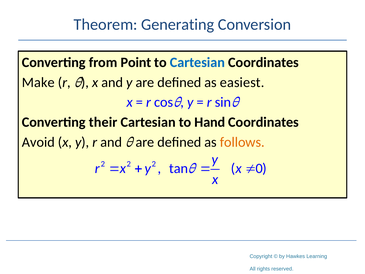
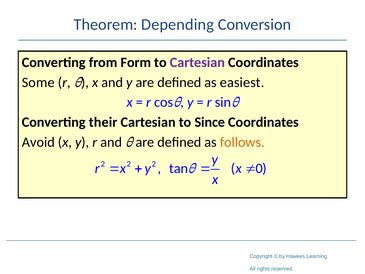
Generating: Generating -> Depending
Point: Point -> Form
Cartesian at (197, 62) colour: blue -> purple
Make: Make -> Some
Hand: Hand -> Since
